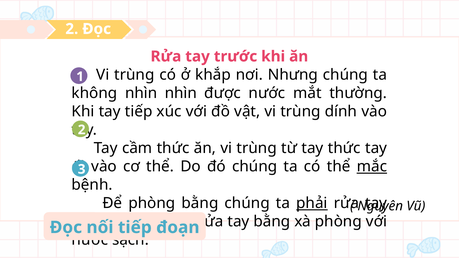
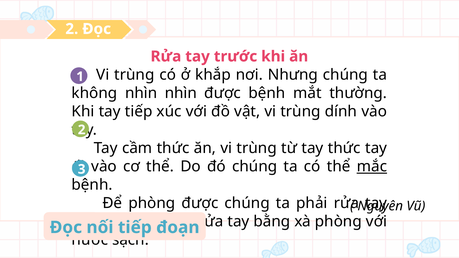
được nước: nước -> bệnh
bằng at (200, 203): bằng -> được
phải underline: present -> none
